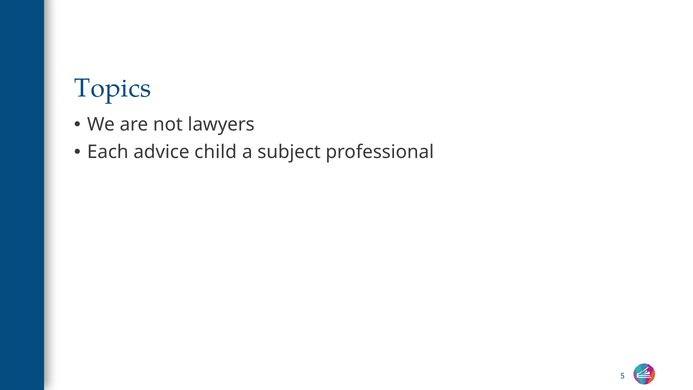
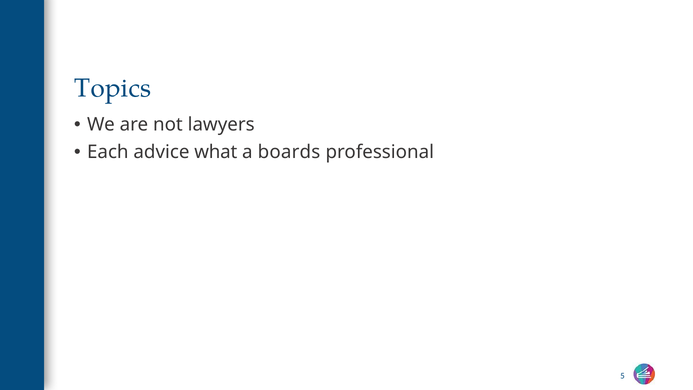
child: child -> what
subject: subject -> boards
